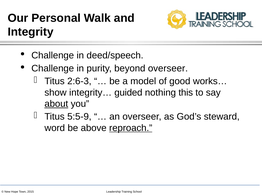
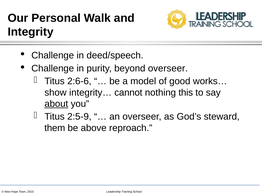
2:6-3: 2:6-3 -> 2:6-6
guided: guided -> cannot
5:5-9: 5:5-9 -> 2:5-9
word: word -> them
reproach underline: present -> none
